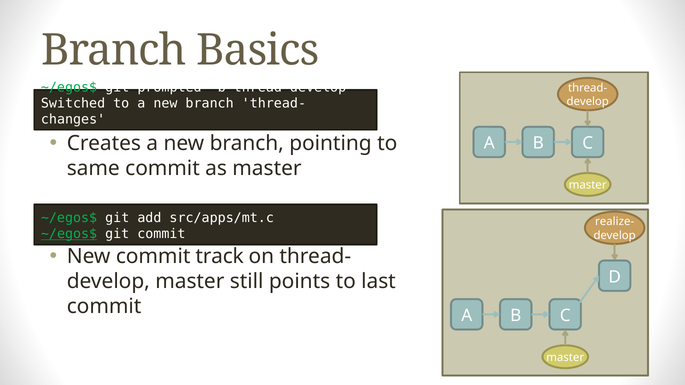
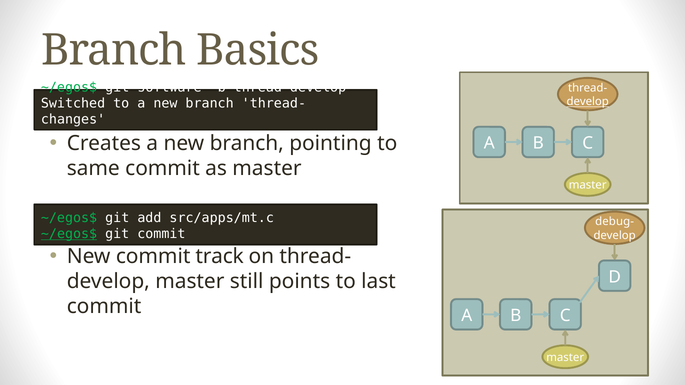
prompted: prompted -> software
develop at (588, 102) underline: none -> present
realize-: realize- -> debug-
